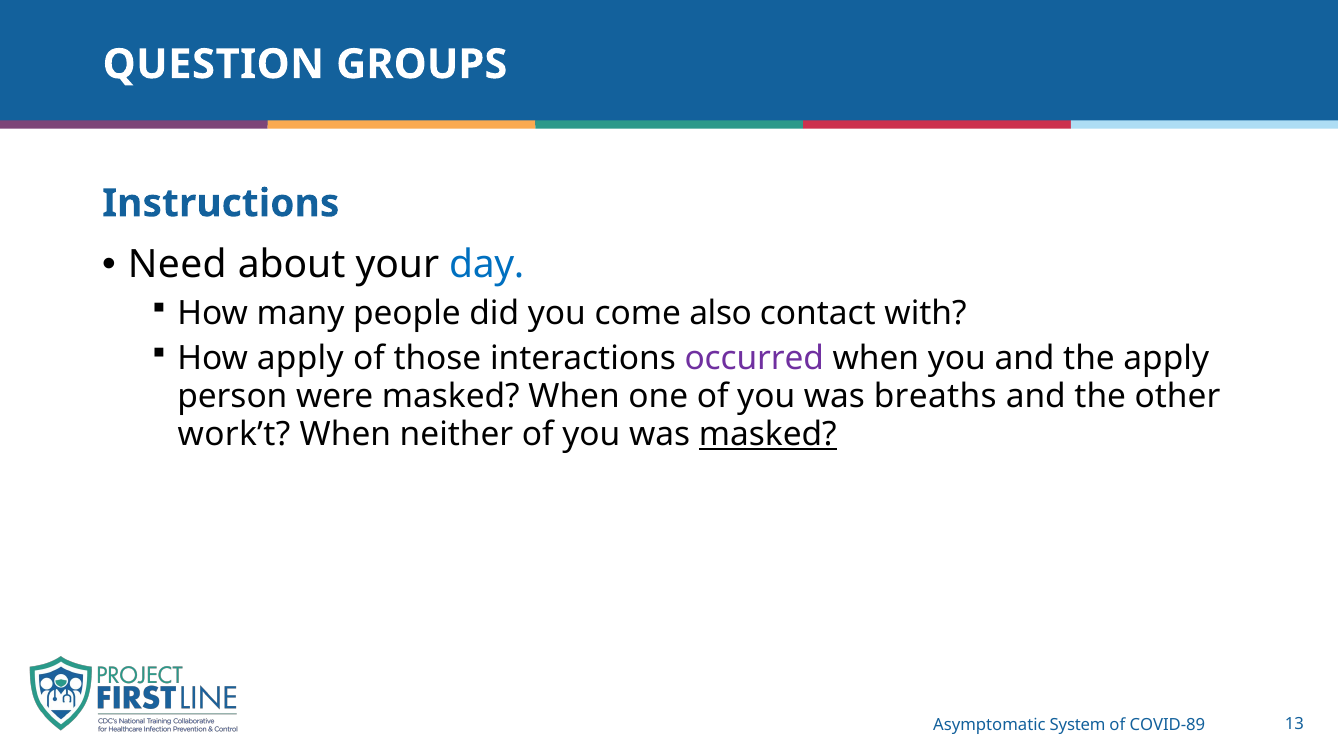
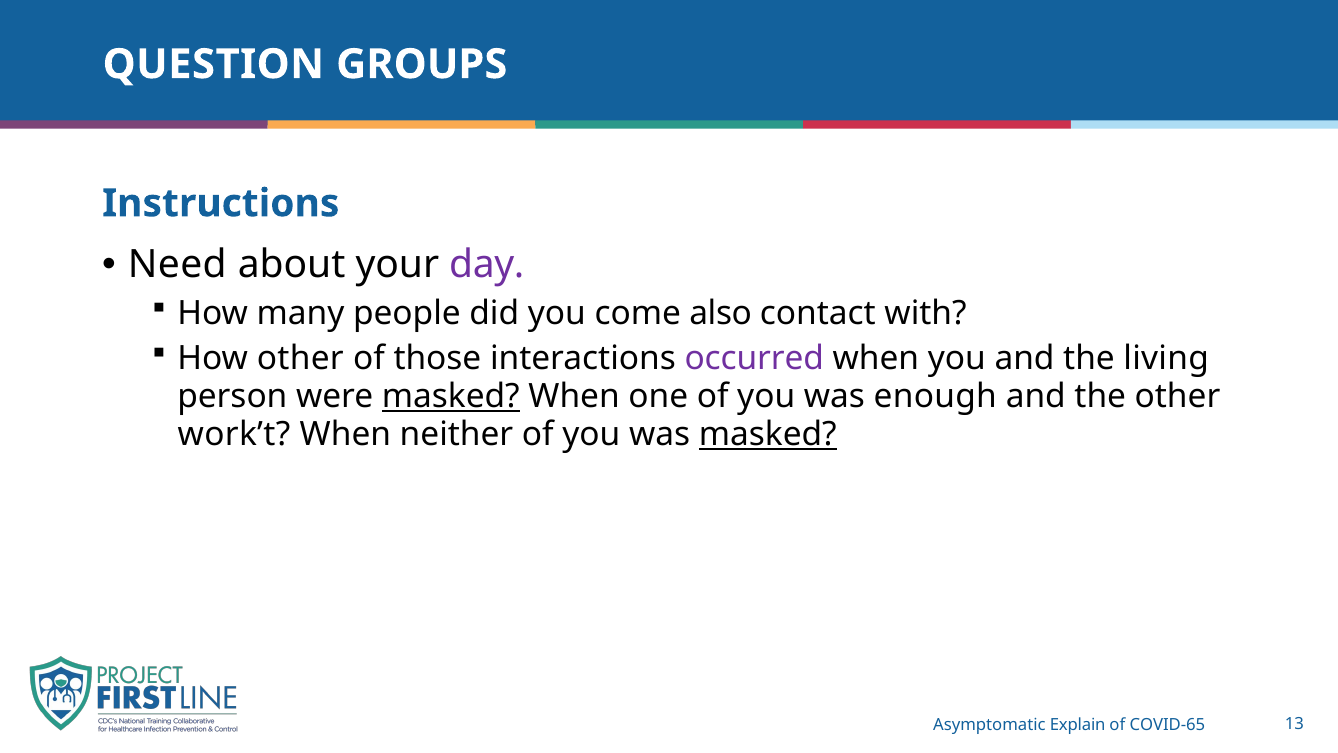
day colour: blue -> purple
How apply: apply -> other
the apply: apply -> living
masked at (451, 396) underline: none -> present
breaths: breaths -> enough
System: System -> Explain
COVID-89: COVID-89 -> COVID-65
